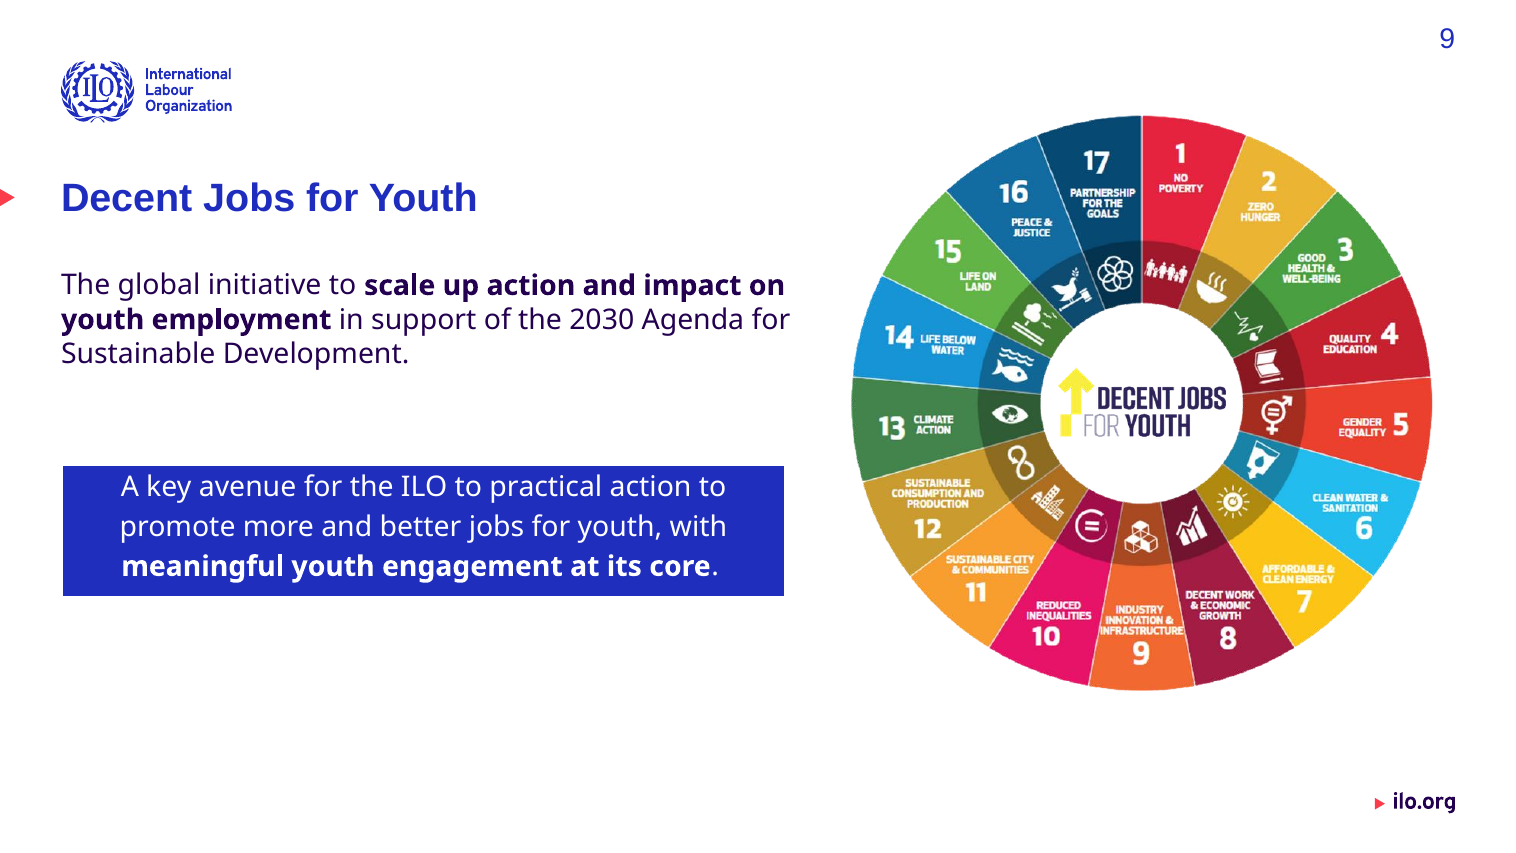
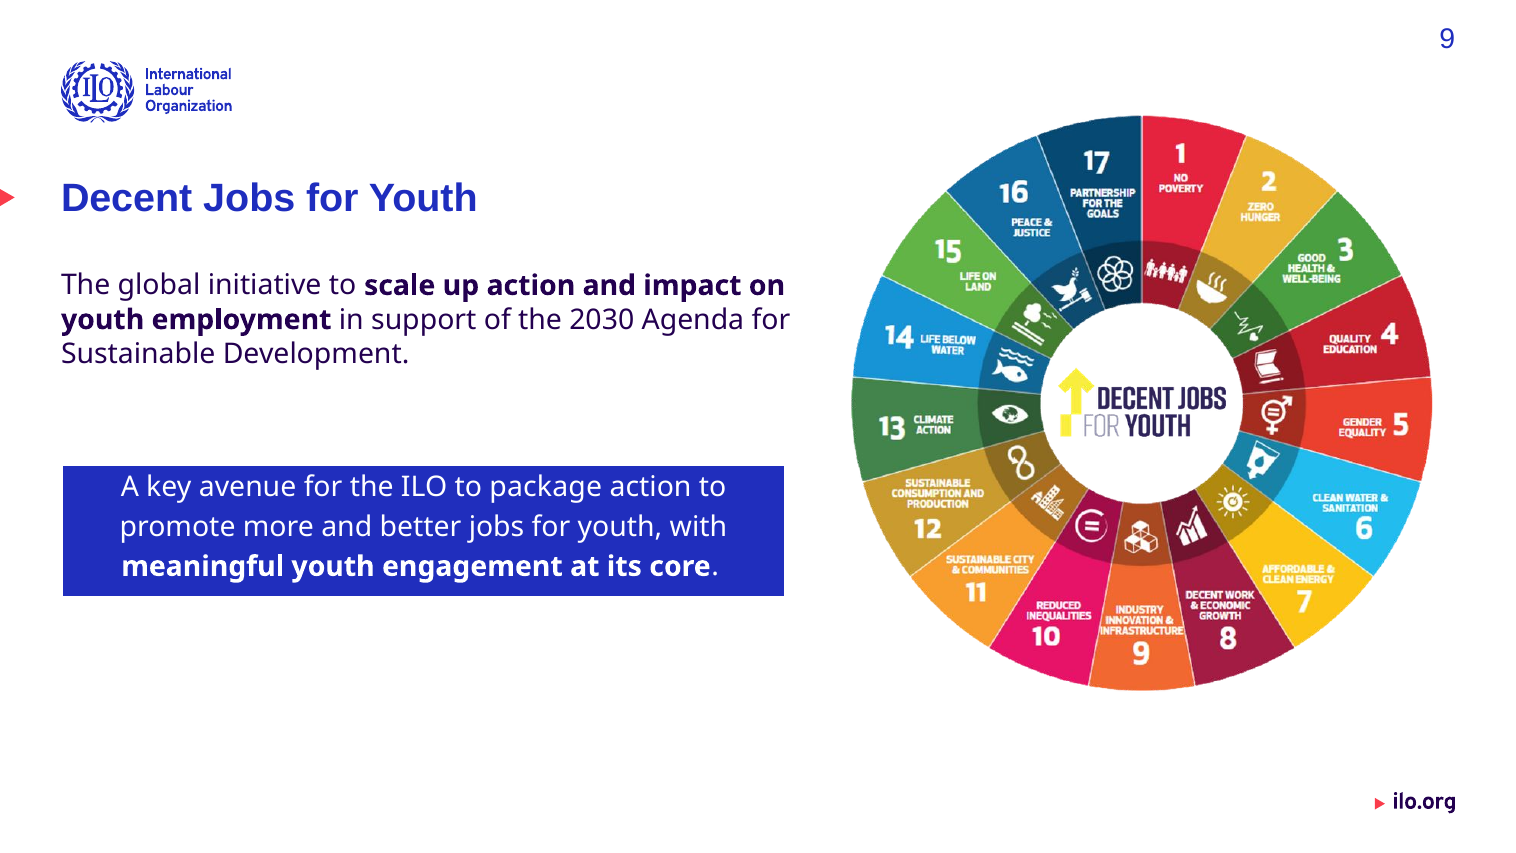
practical: practical -> package
